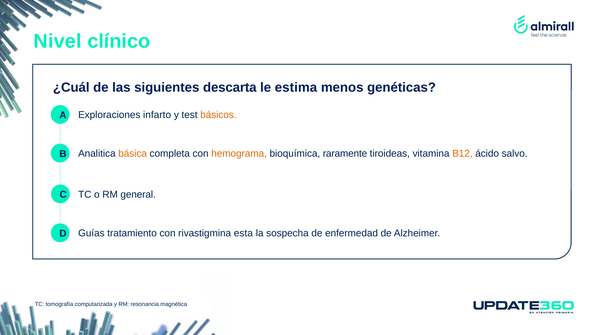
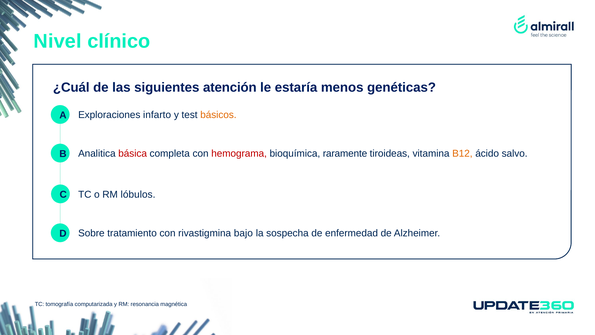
descarta: descarta -> atención
estima: estima -> estaría
básica colour: orange -> red
hemograma colour: orange -> red
general: general -> lóbulos
Guías: Guías -> Sobre
esta: esta -> bajo
